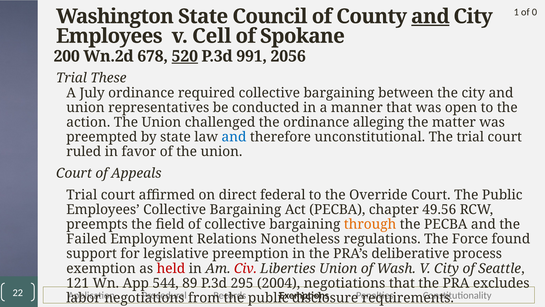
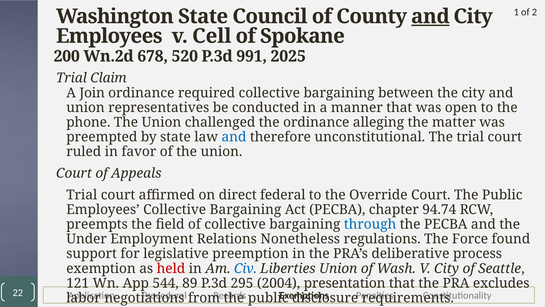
0: 0 -> 2
520 underline: present -> none
2056: 2056 -> 2025
These: These -> Claim
July: July -> Join
action: action -> phone
49.56: 49.56 -> 94.74
through colour: orange -> blue
Failed: Failed -> Under
Civ colour: red -> blue
2004 negotiations: negotiations -> presentation
